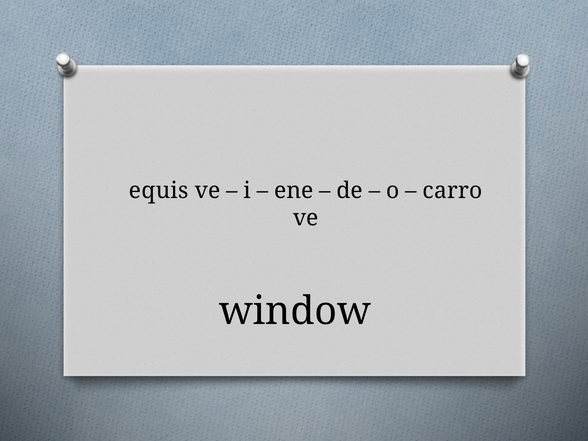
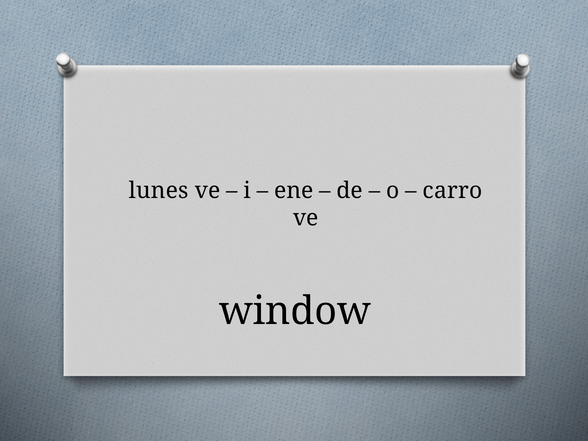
equis: equis -> lunes
